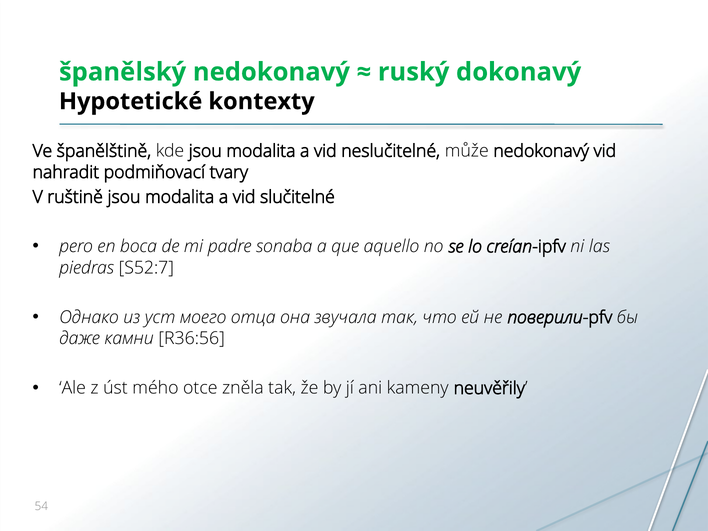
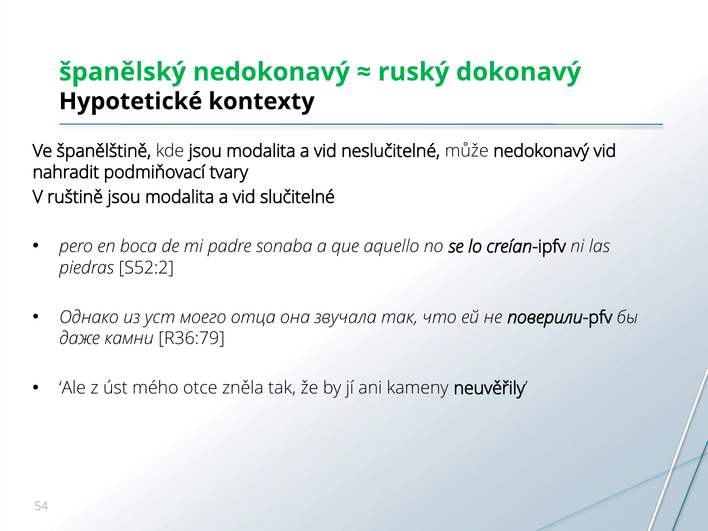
S52:7: S52:7 -> S52:2
R36:56: R36:56 -> R36:79
